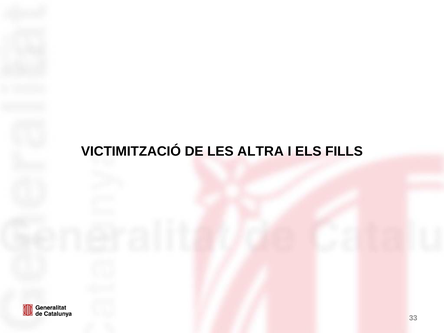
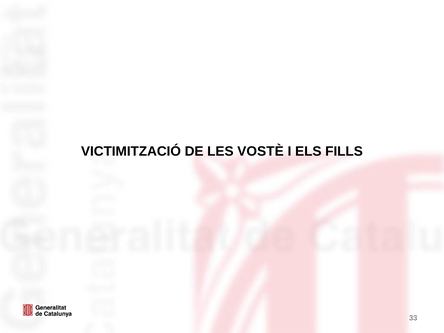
ALTRA: ALTRA -> VOSTÈ
